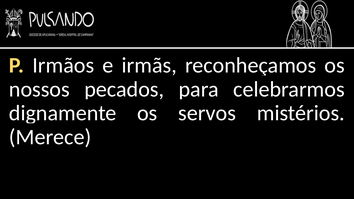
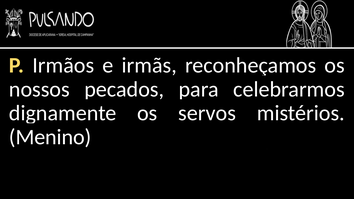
Merece: Merece -> Menino
